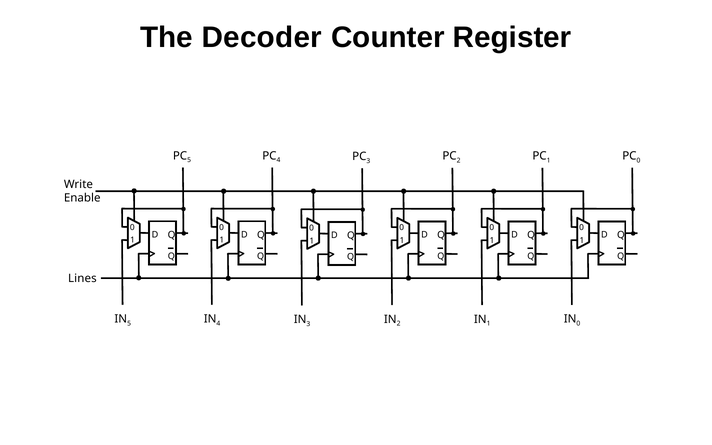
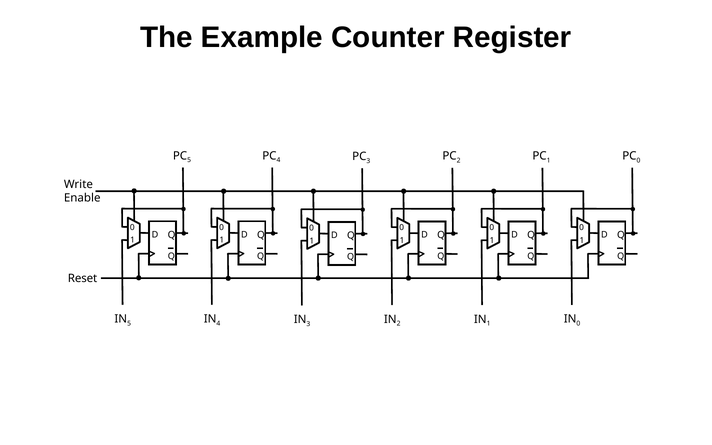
Decoder: Decoder -> Example
Lines: Lines -> Reset
